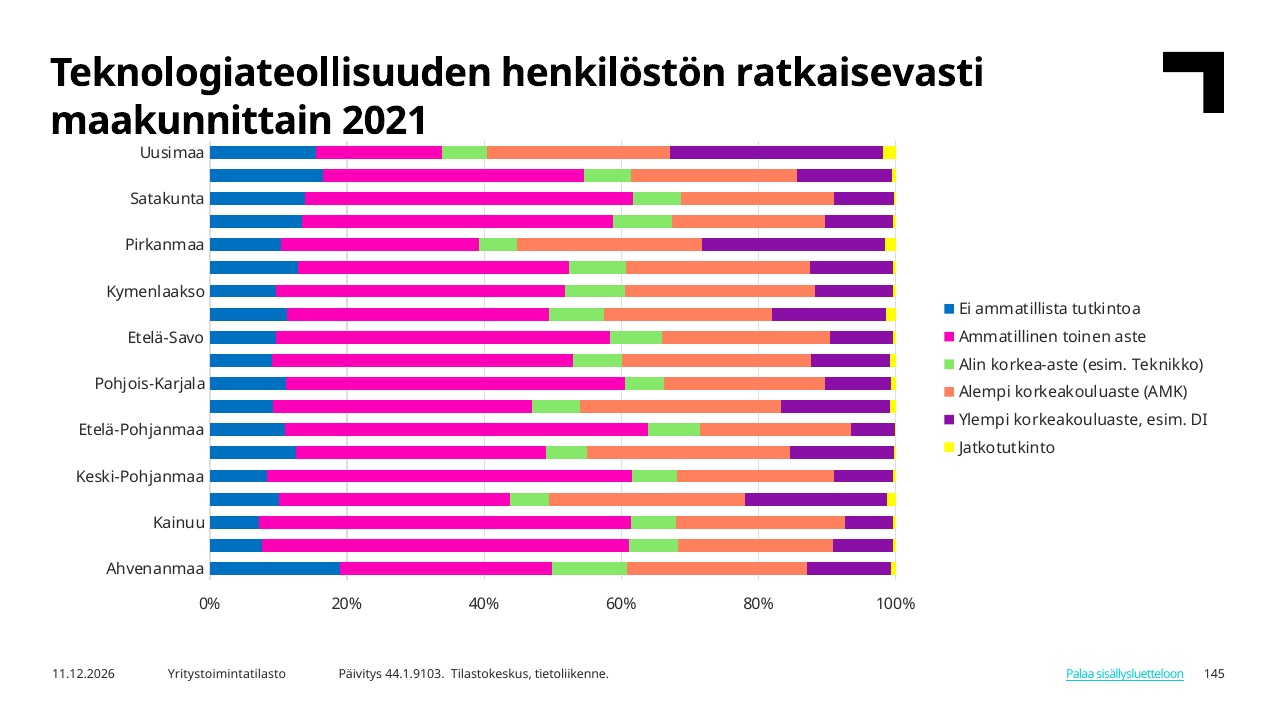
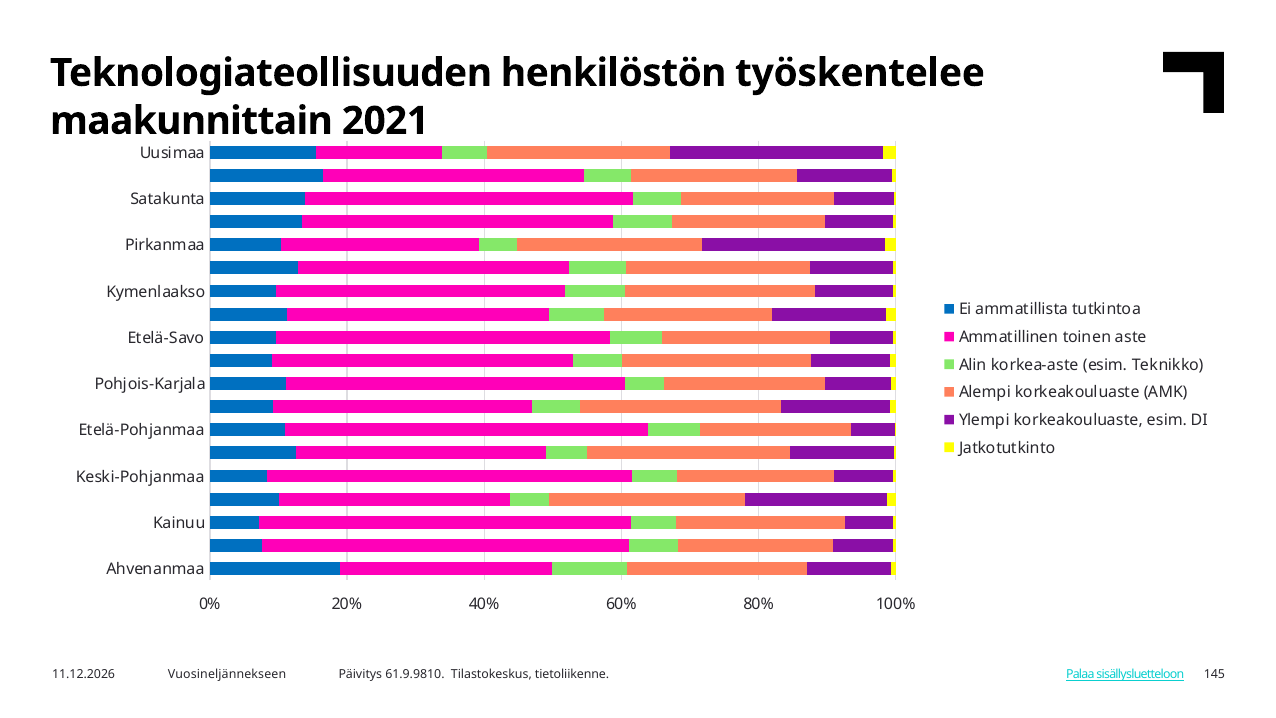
ratkaisevasti: ratkaisevasti -> työskentelee
Yritystoimintatilasto: Yritystoimintatilasto -> Vuosineljännekseen
44.1.9103: 44.1.9103 -> 61.9.9810
